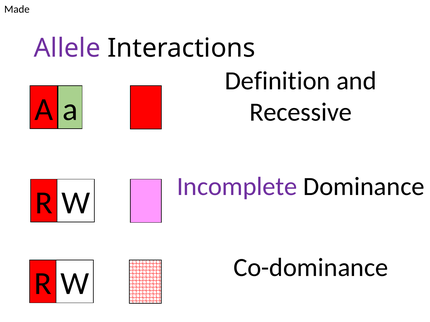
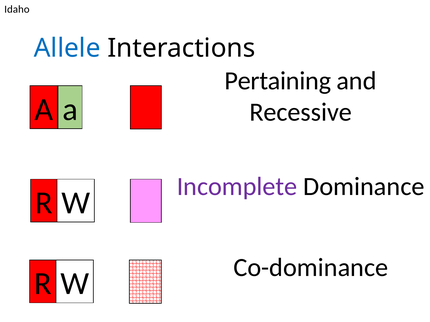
Made: Made -> Idaho
Allele colour: purple -> blue
Definition: Definition -> Pertaining
